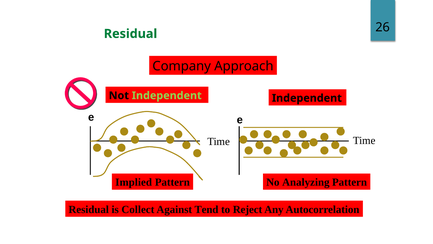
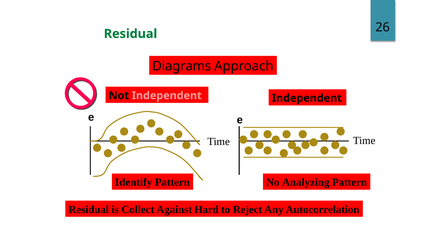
Company: Company -> Diagrams
Independent at (167, 95) colour: light green -> pink
Implied: Implied -> Identify
Tend: Tend -> Hard
